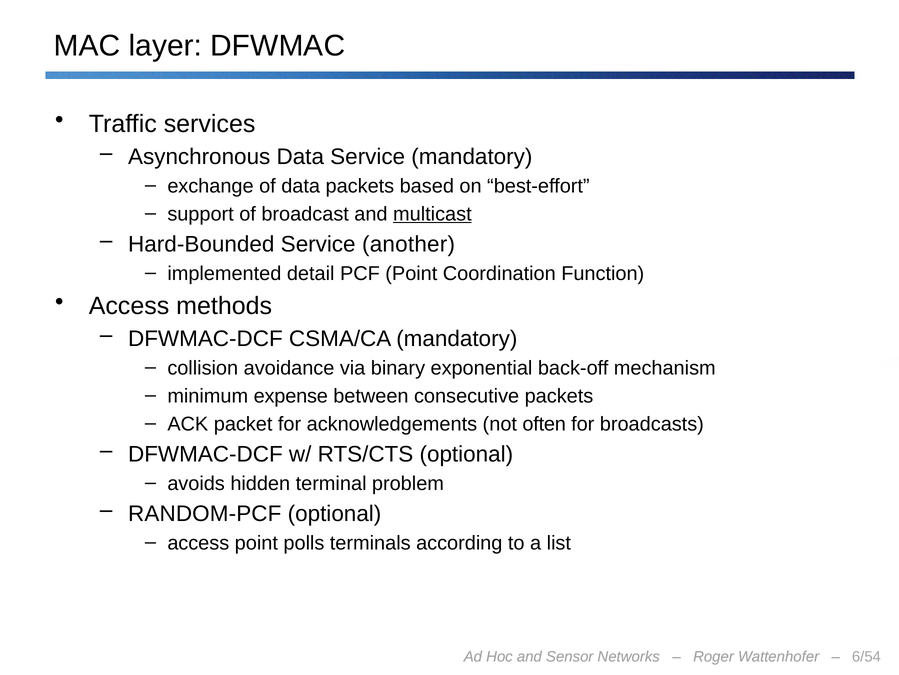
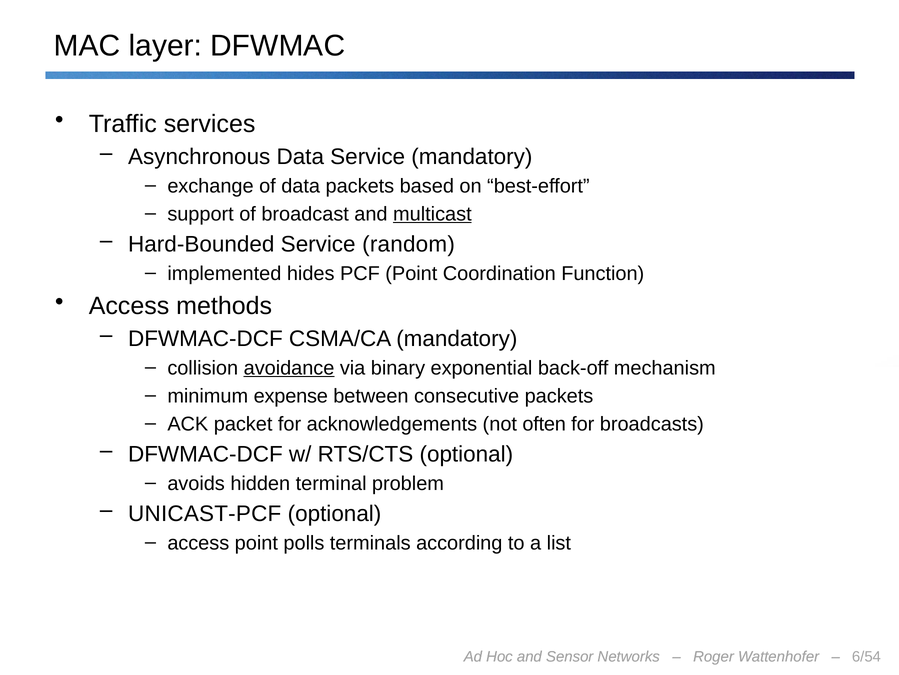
another: another -> random
detail: detail -> hides
avoidance underline: none -> present
RANDOM-PCF: RANDOM-PCF -> UNICAST-PCF
